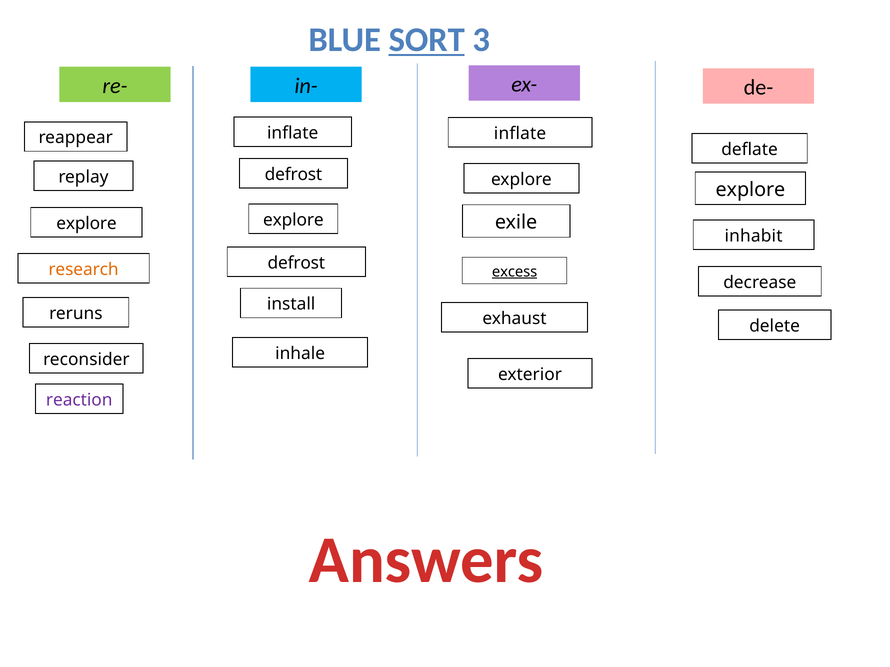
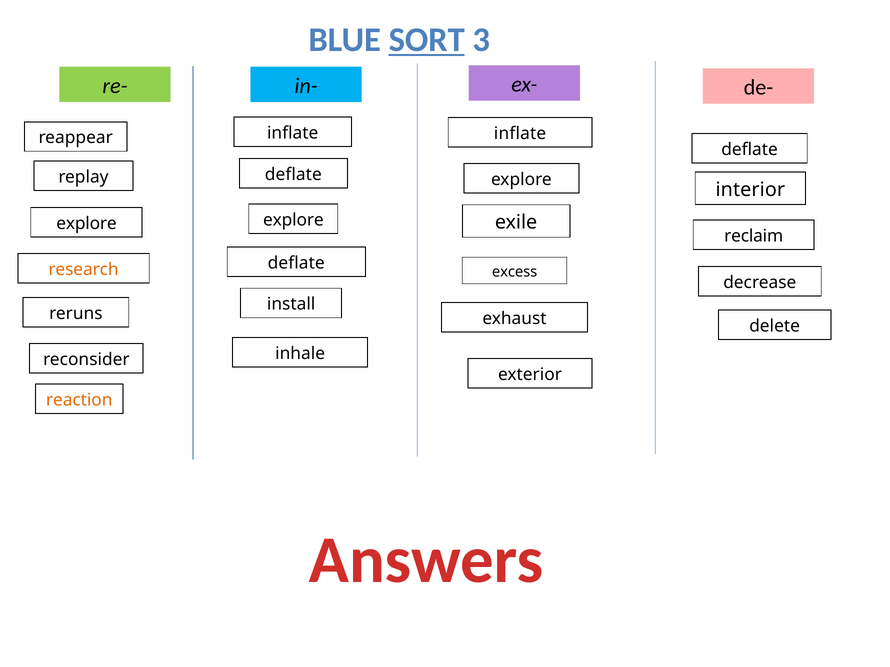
defrost at (293, 174): defrost -> deflate
explore at (750, 190): explore -> interior
inhabit: inhabit -> reclaim
defrost at (296, 263): defrost -> deflate
excess underline: present -> none
reaction colour: purple -> orange
